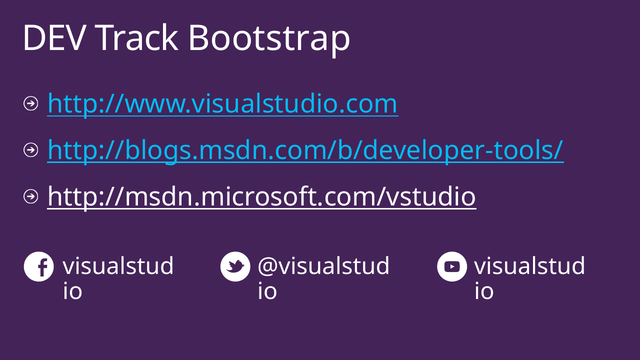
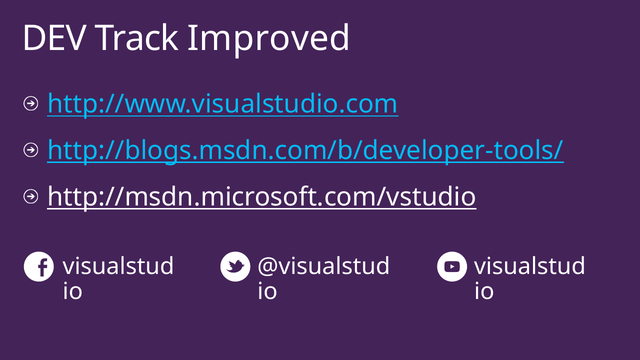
Bootstrap: Bootstrap -> Improved
